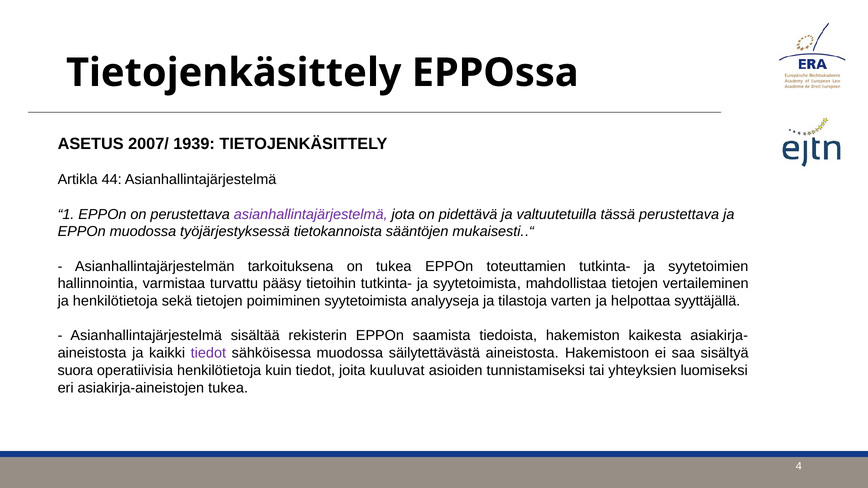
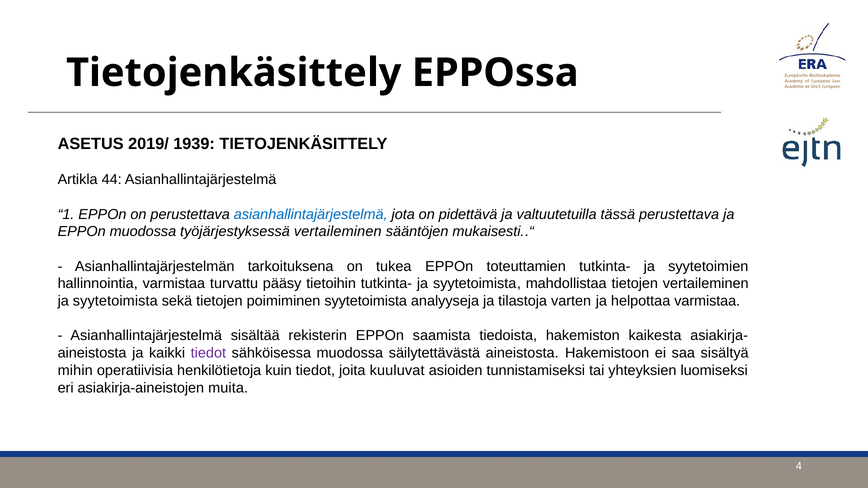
2007/: 2007/ -> 2019/
asianhallintajärjestelmä at (311, 214) colour: purple -> blue
työjärjestyksessä tietokannoista: tietokannoista -> vertaileminen
henkilötietoja at (115, 301): henkilötietoja -> syytetoimista
helpottaa syyttäjällä: syyttäjällä -> varmistaa
suora: suora -> mihin
asiakirja-aineistojen tukea: tukea -> muita
